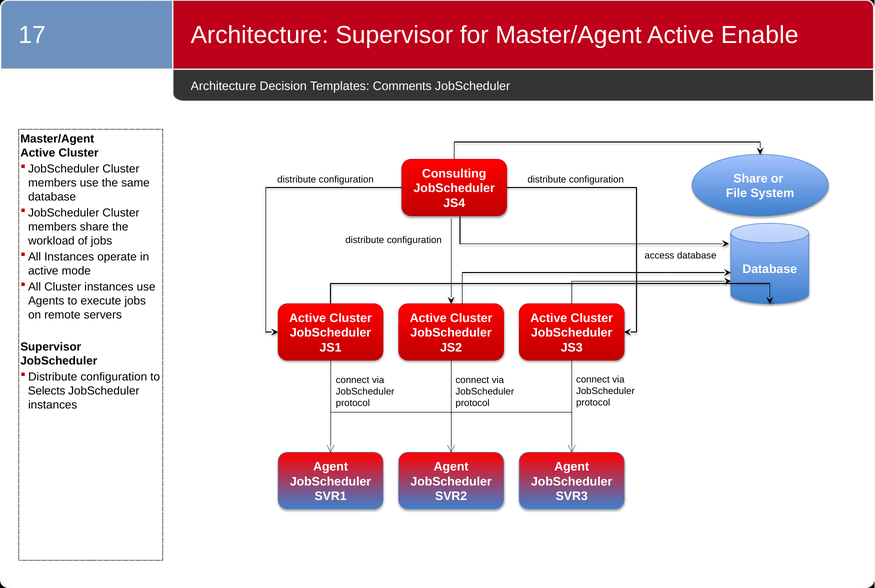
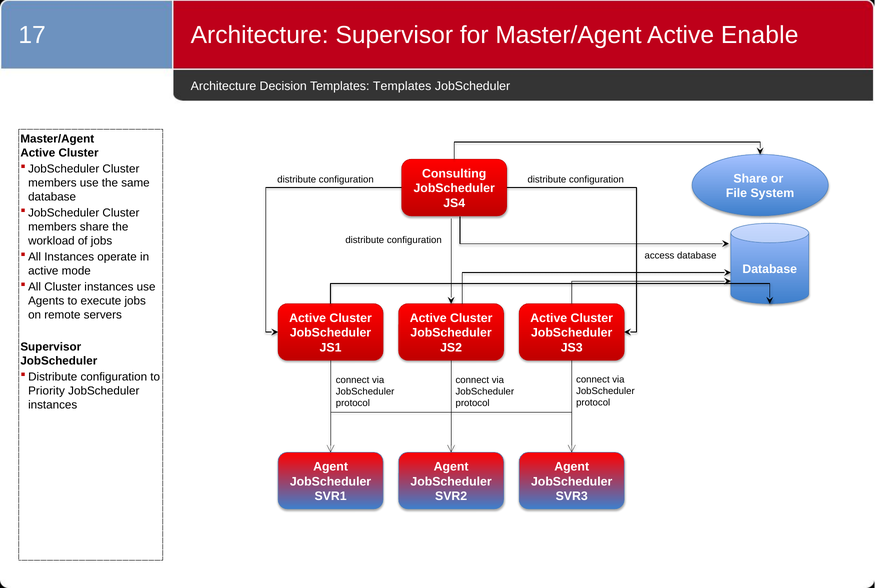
Templates Comments: Comments -> Templates
Selects: Selects -> Priority
